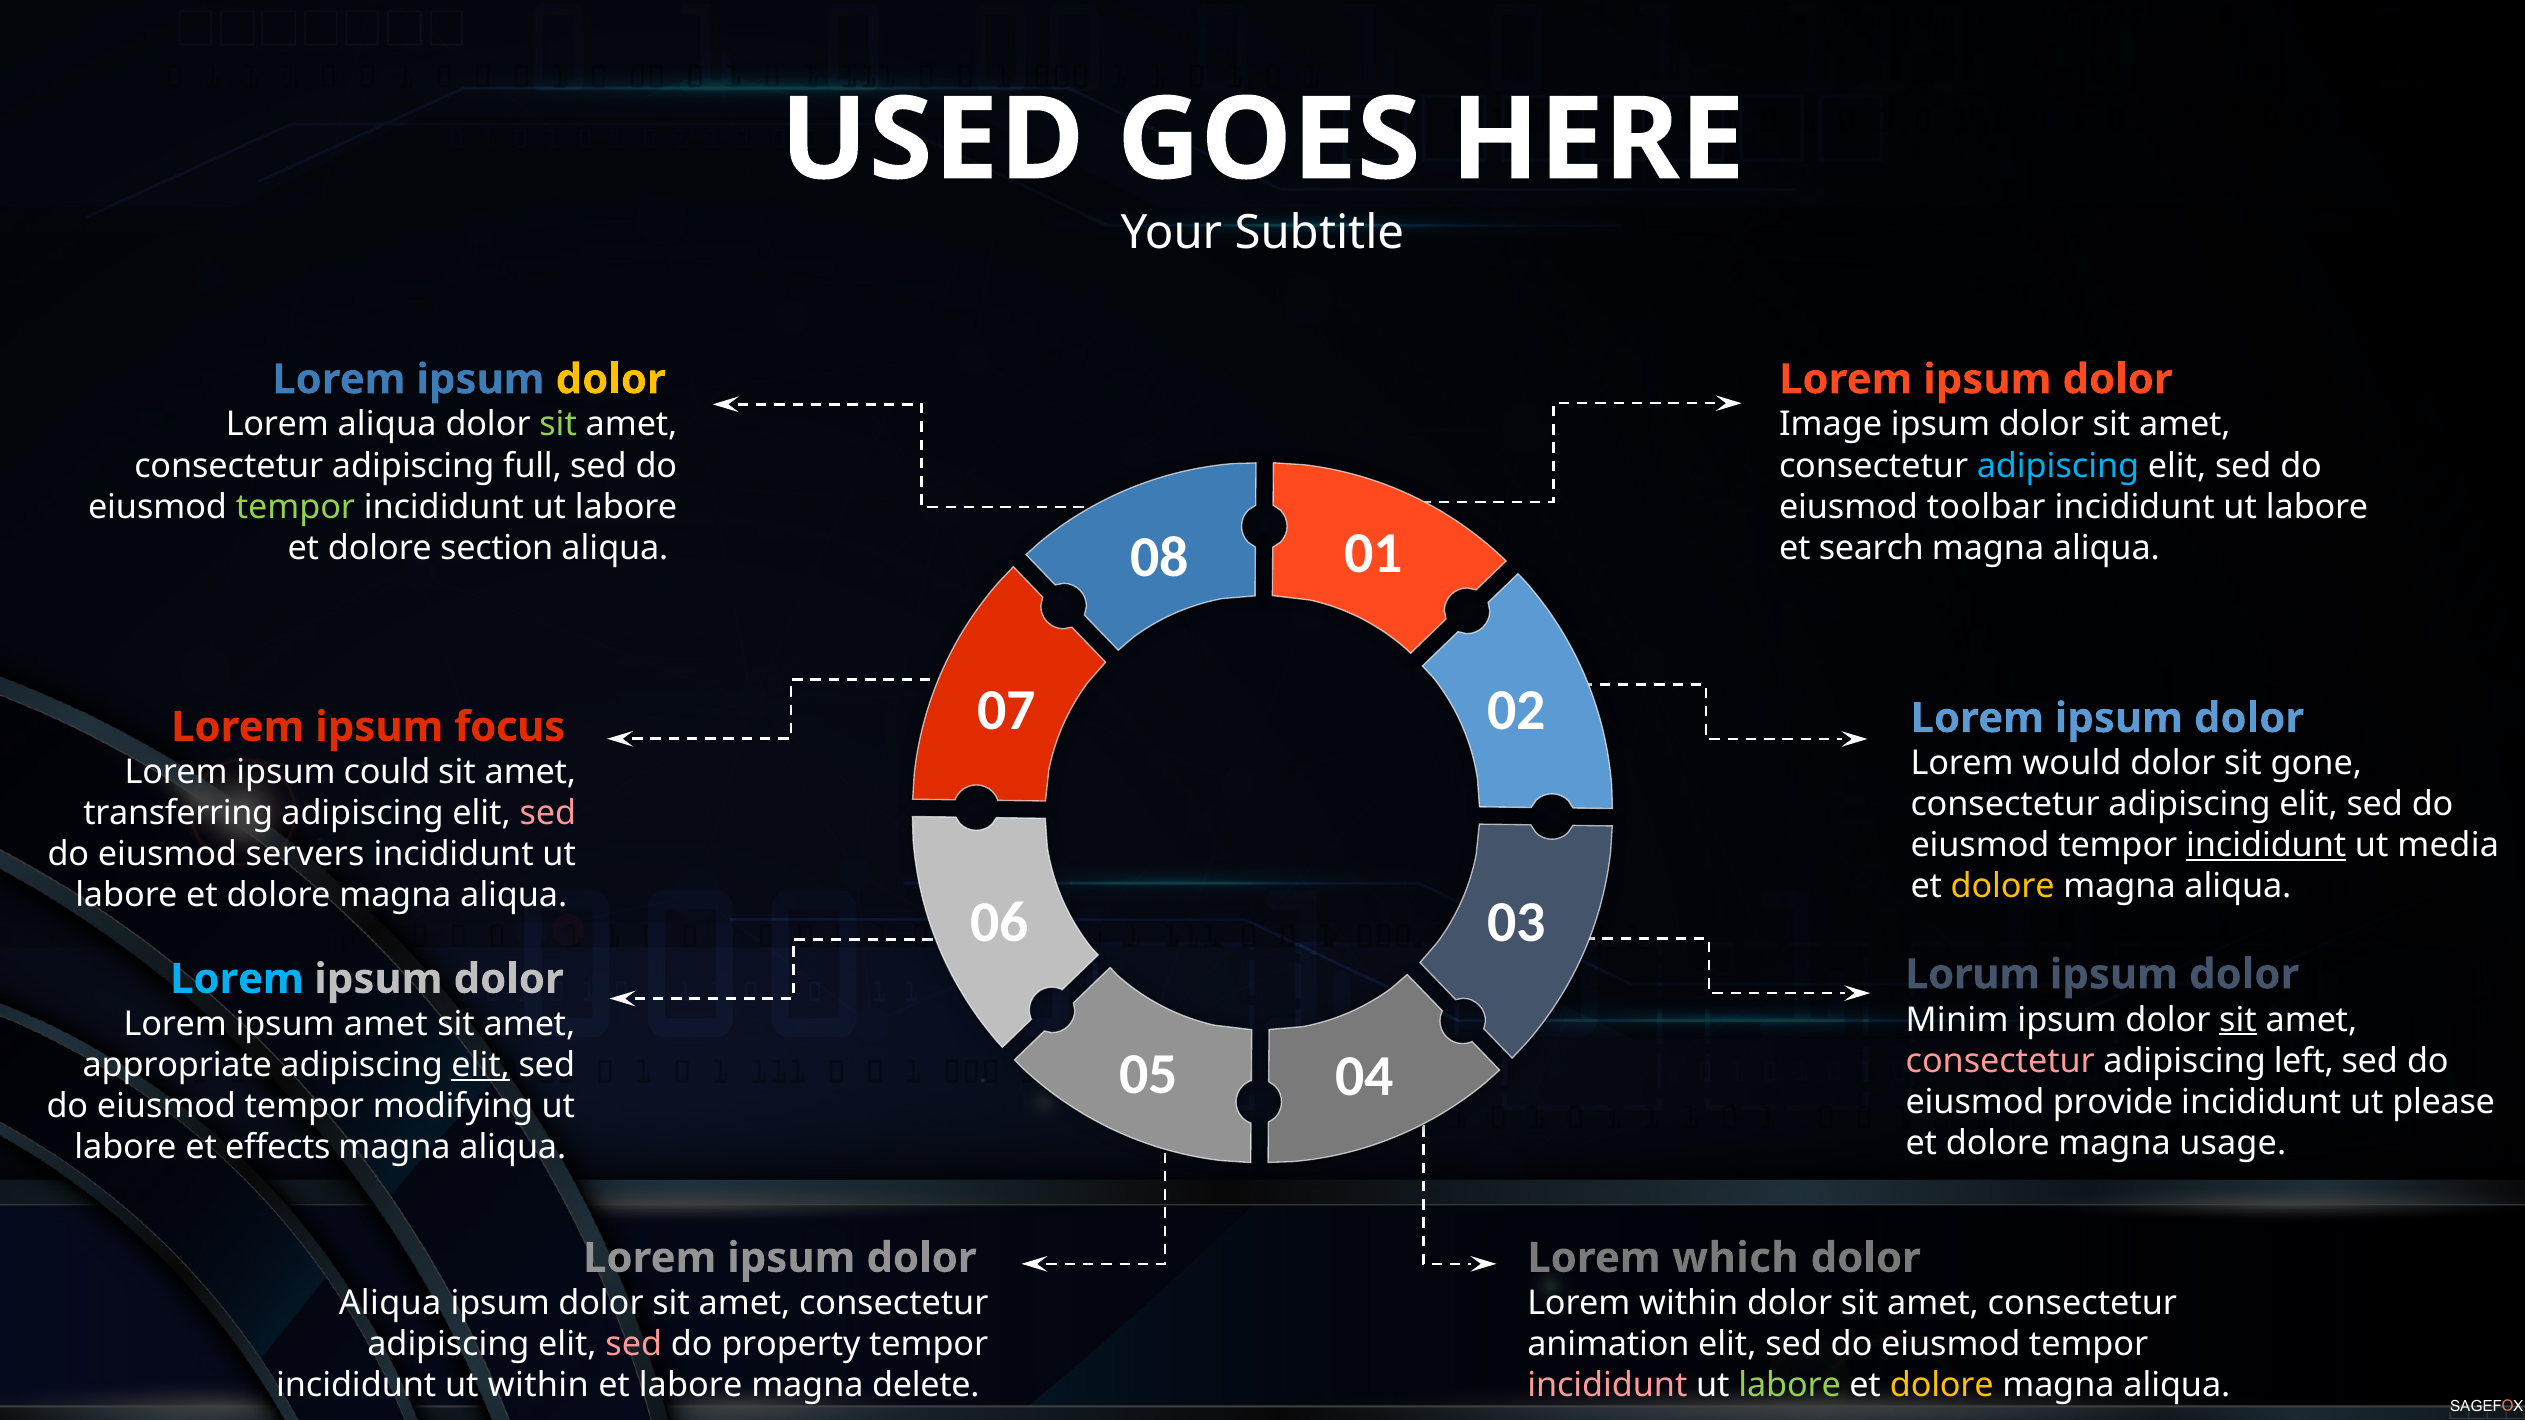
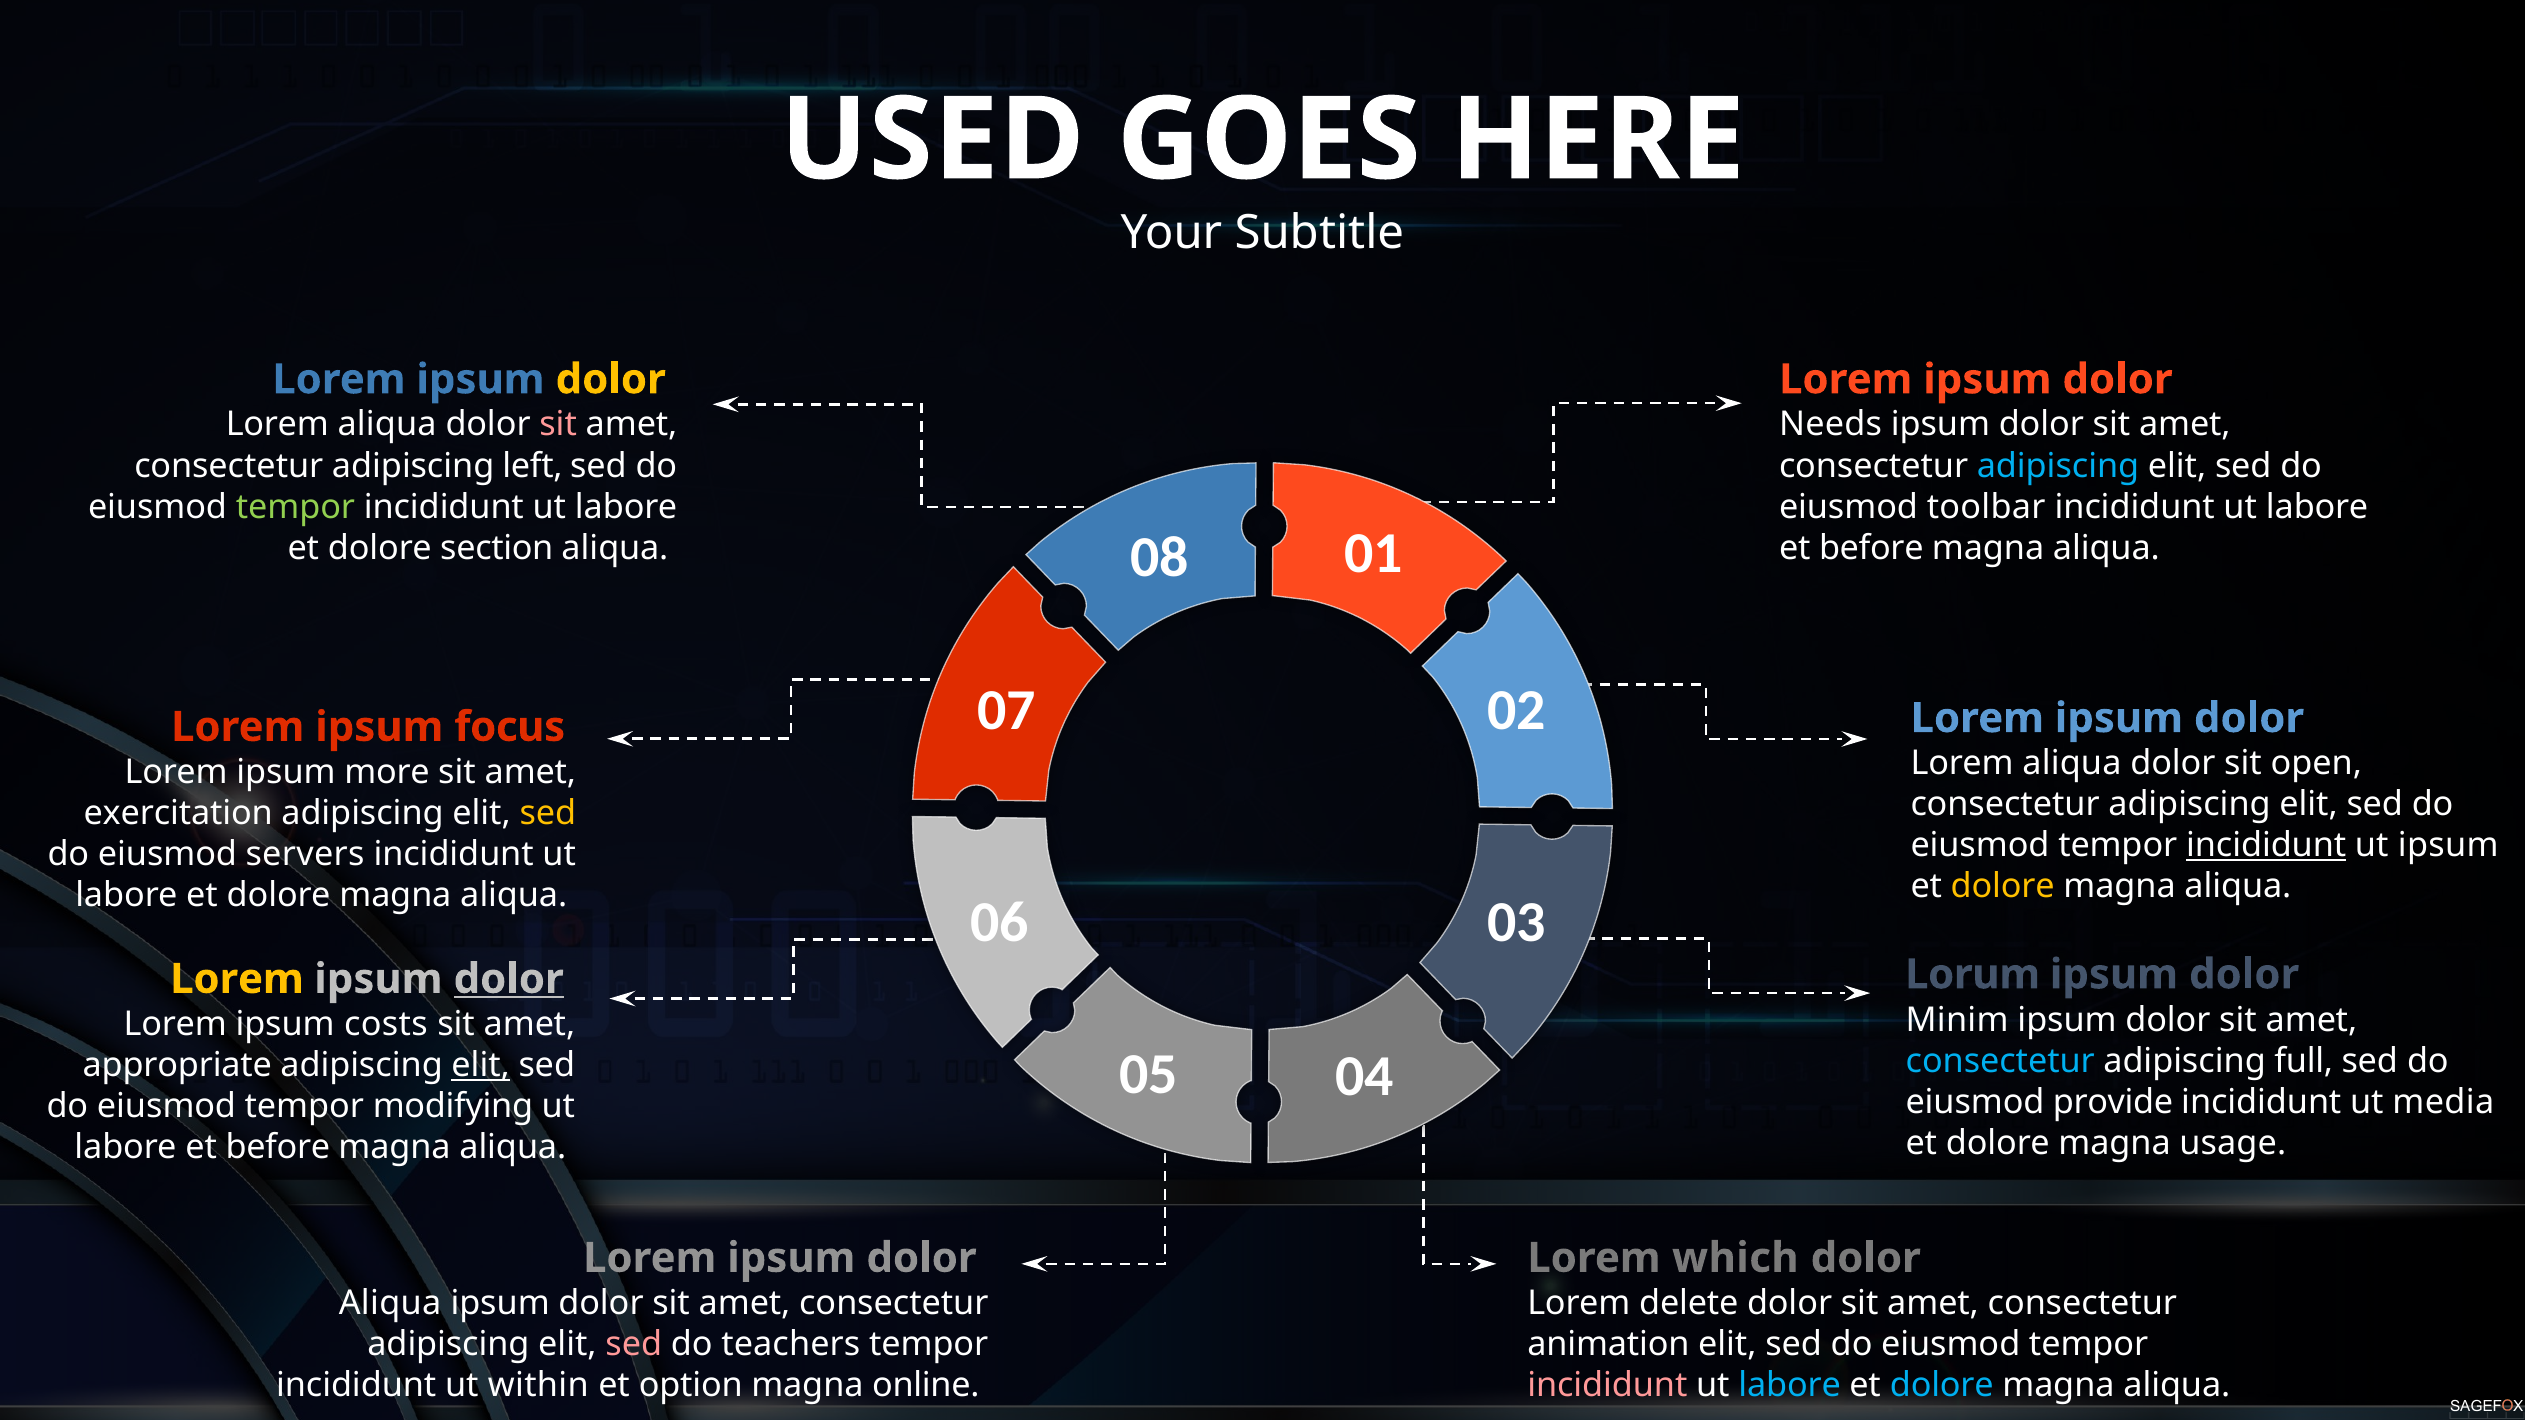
sit at (558, 425) colour: light green -> pink
Image: Image -> Needs
full: full -> left
search at (1871, 548): search -> before
would at (2072, 764): would -> aliqua
gone: gone -> open
could: could -> more
transferring: transferring -> exercitation
sed at (548, 814) colour: pink -> yellow
ut media: media -> ipsum
Lorem at (237, 979) colour: light blue -> yellow
dolor at (509, 979) underline: none -> present
sit at (2238, 1020) underline: present -> none
ipsum amet: amet -> costs
consectetur at (2000, 1061) colour: pink -> light blue
left: left -> full
please: please -> media
effects at (278, 1148): effects -> before
Lorem within: within -> delete
property: property -> teachers
et labore: labore -> option
delete: delete -> online
labore at (1790, 1386) colour: light green -> light blue
dolore at (1942, 1386) colour: yellow -> light blue
